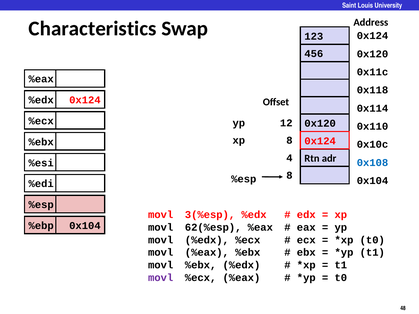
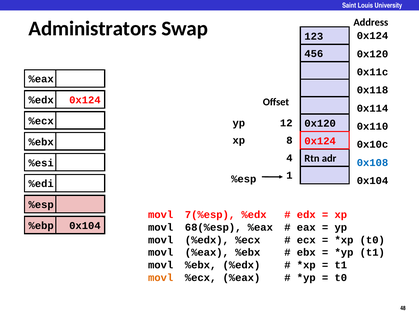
Characteristics: Characteristics -> Administrators
%esp 8: 8 -> 1
3(%esp: 3(%esp -> 7(%esp
62(%esp: 62(%esp -> 68(%esp
movl at (161, 278) colour: purple -> orange
